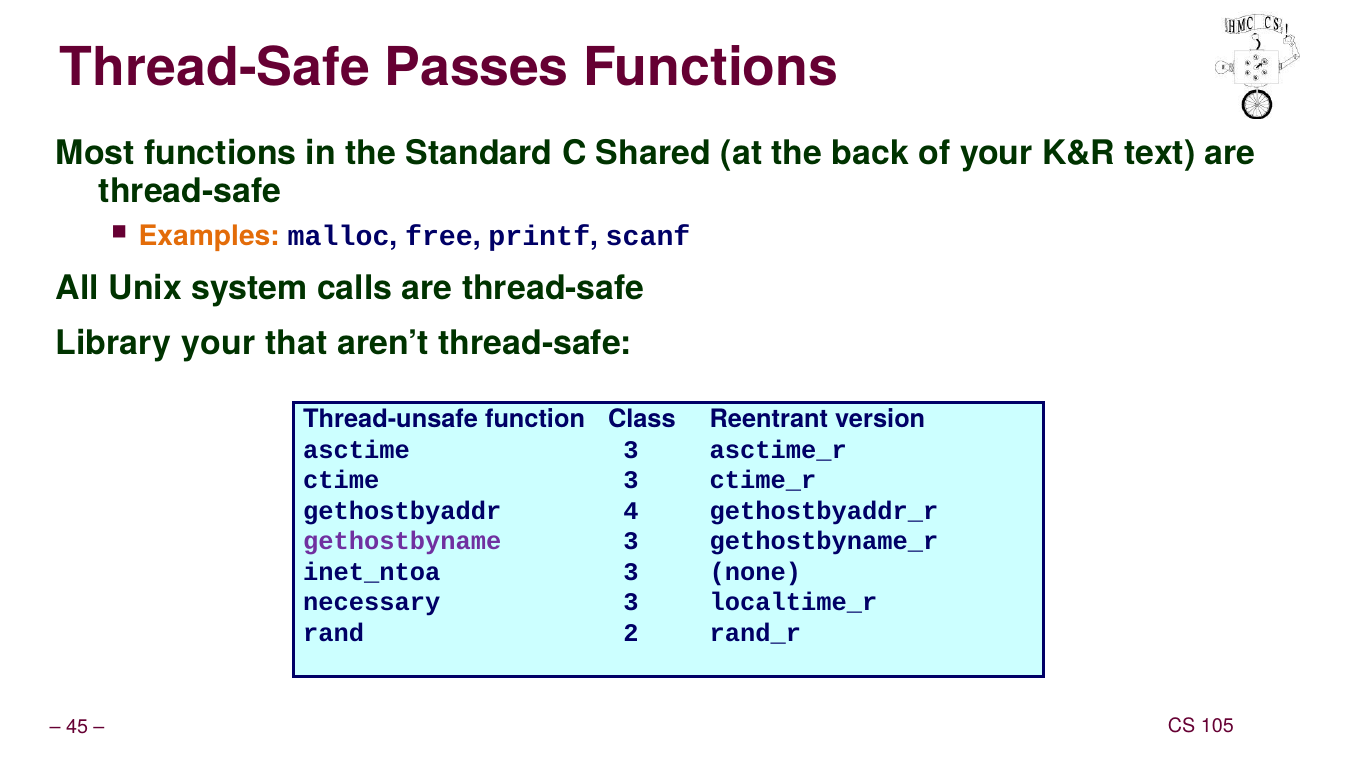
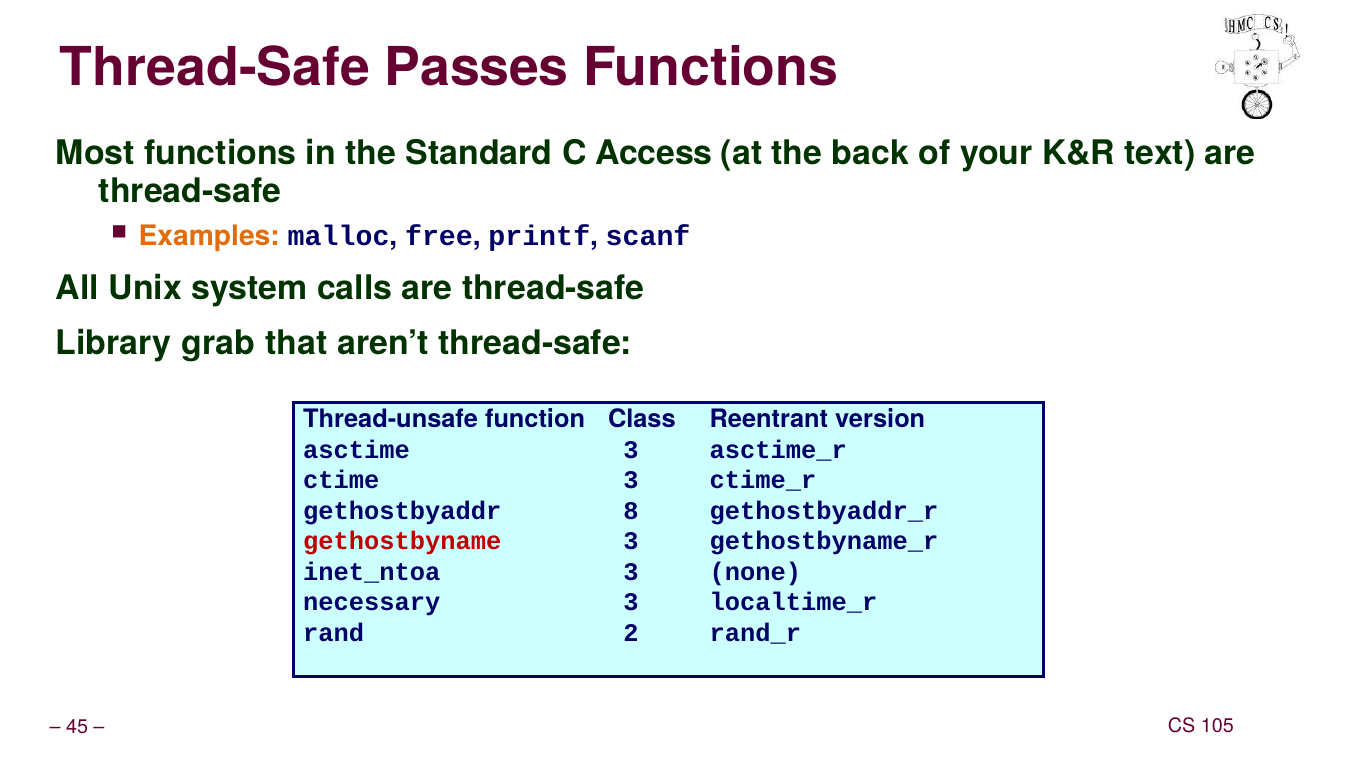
Shared: Shared -> Access
Library your: your -> grab
4: 4 -> 8
gethostbyname colour: purple -> red
